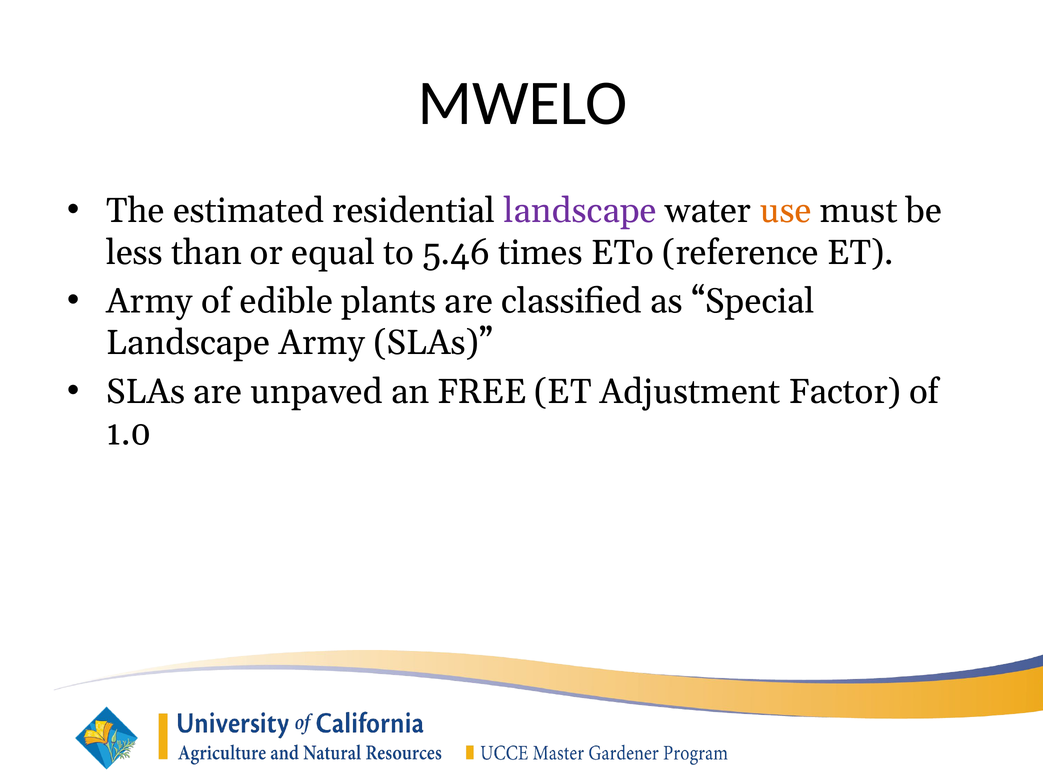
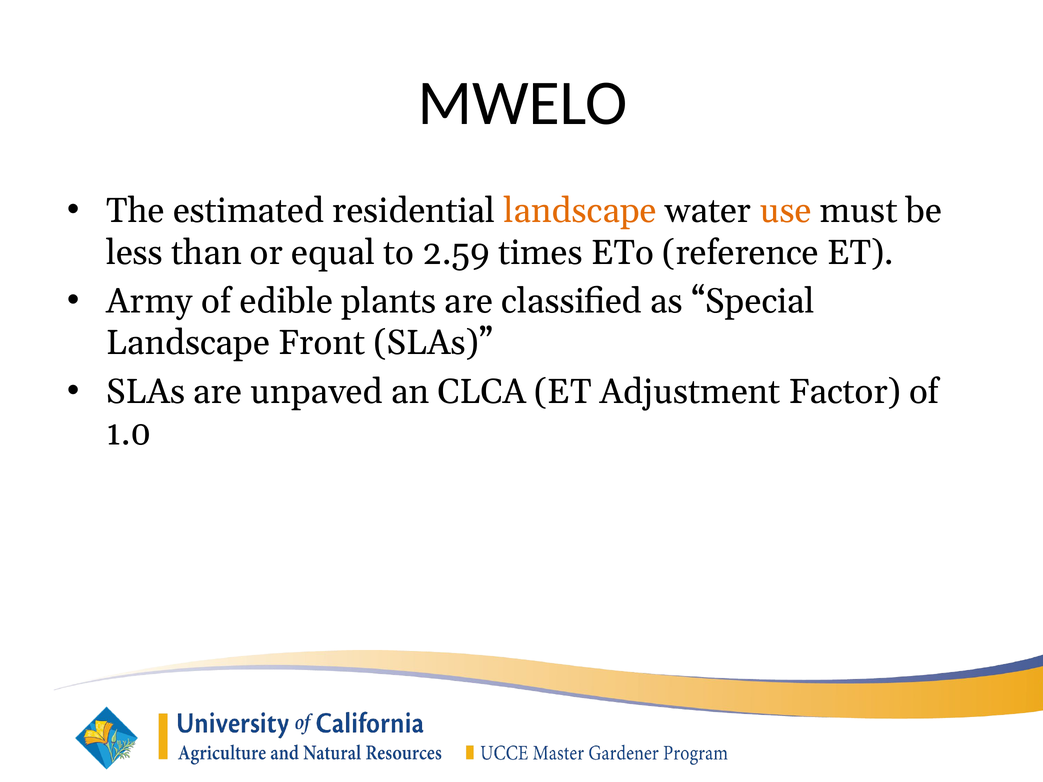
landscape at (580, 211) colour: purple -> orange
5.46: 5.46 -> 2.59
Landscape Army: Army -> Front
FREE: FREE -> CLCA
